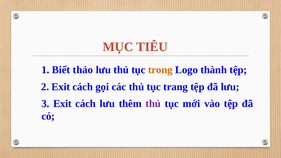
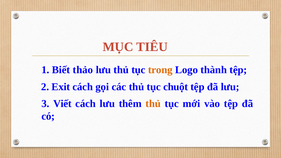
trang: trang -> chuột
3 Exit: Exit -> Viết
thủ at (153, 104) colour: purple -> orange
